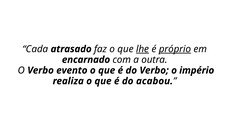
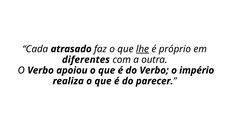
próprio underline: present -> none
encarnado: encarnado -> diferentes
evento: evento -> apoiou
acabou: acabou -> parecer
